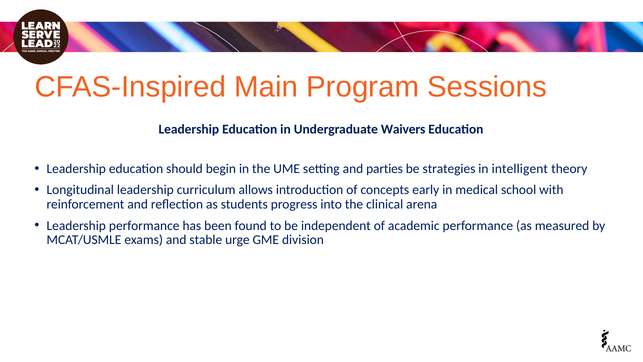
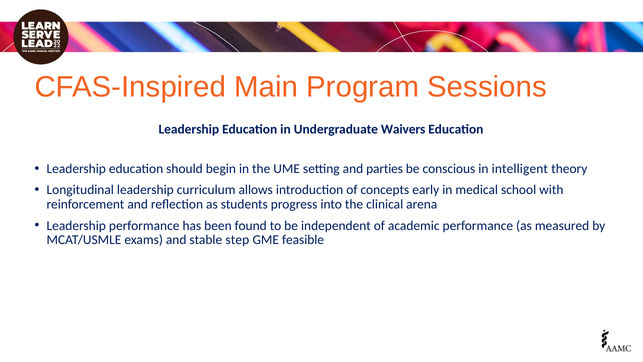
strategies: strategies -> conscious
urge: urge -> step
division: division -> feasible
